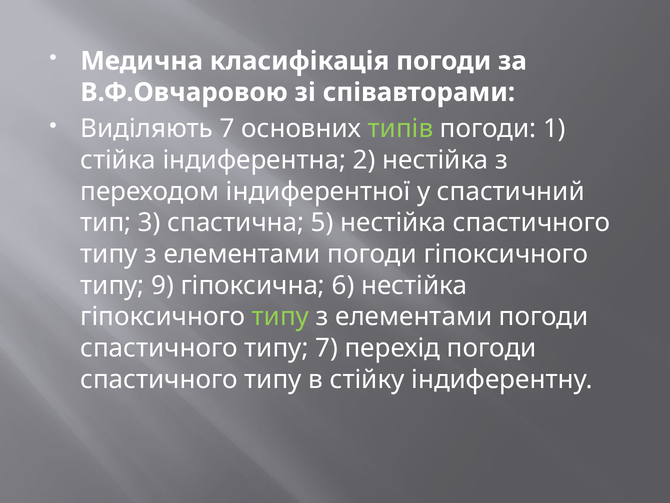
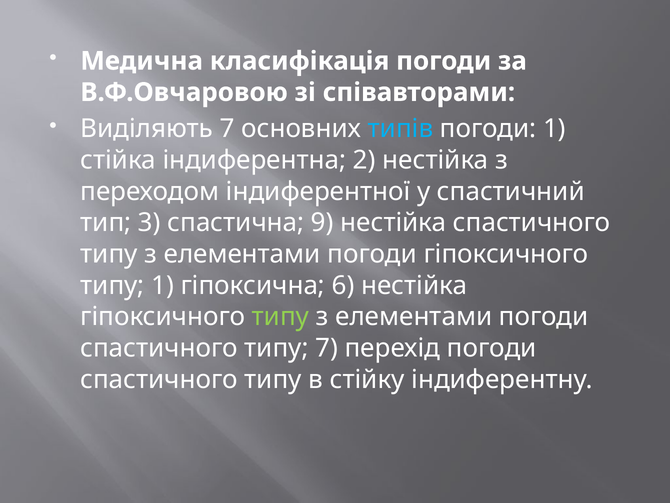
типів colour: light green -> light blue
5: 5 -> 9
типу 9: 9 -> 1
